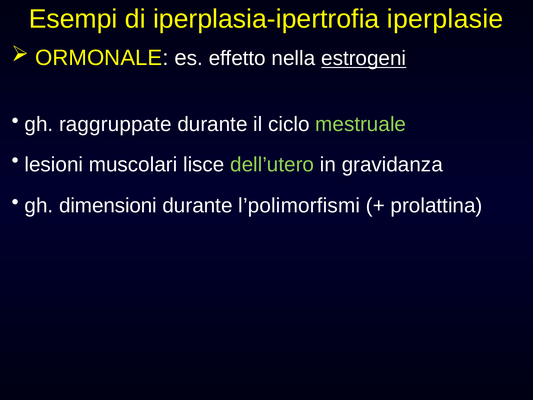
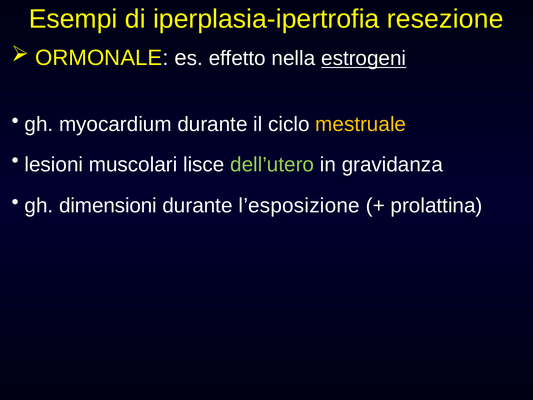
iperplasie: iperplasie -> resezione
raggruppate: raggruppate -> myocardium
mestruale colour: light green -> yellow
l’polimorfismi: l’polimorfismi -> l’esposizione
